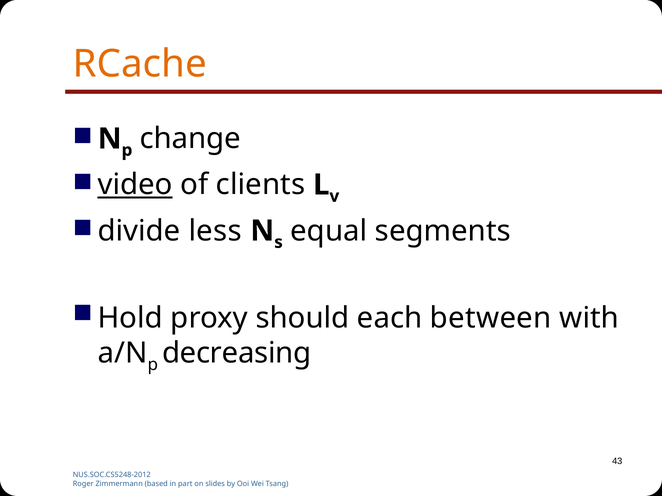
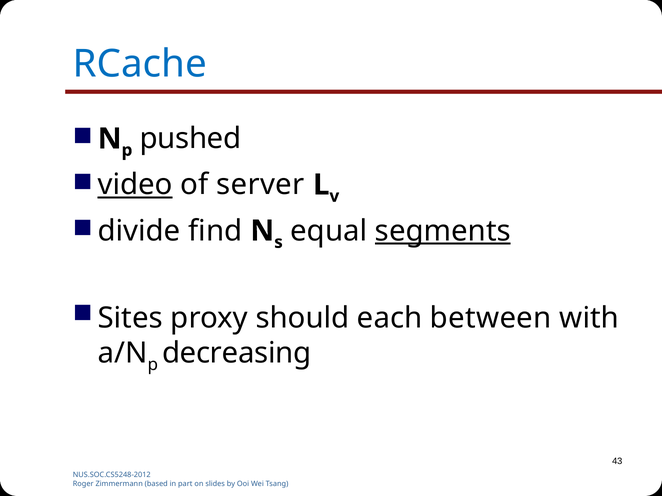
RCache colour: orange -> blue
change: change -> pushed
clients: clients -> server
less: less -> find
segments underline: none -> present
Hold: Hold -> Sites
